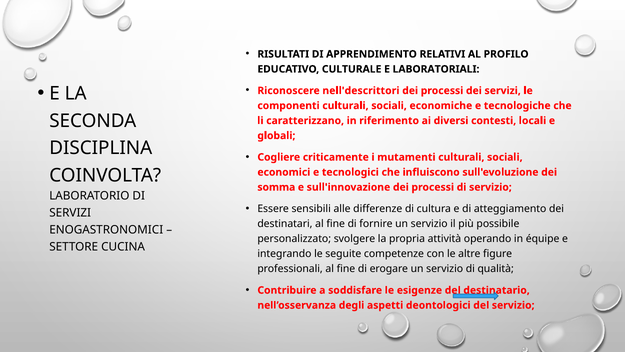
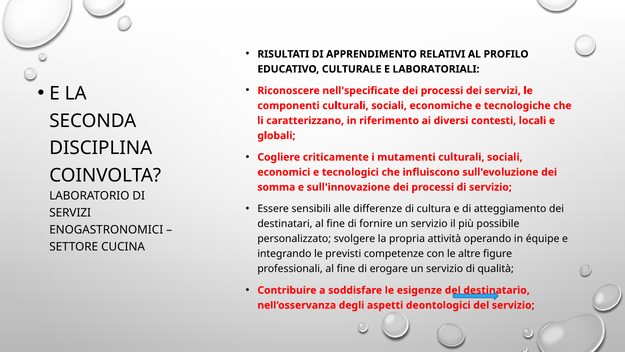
nell'descrittori: nell'descrittori -> nell'specificate
seguite: seguite -> previsti
